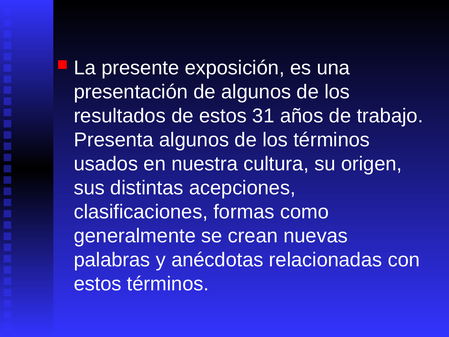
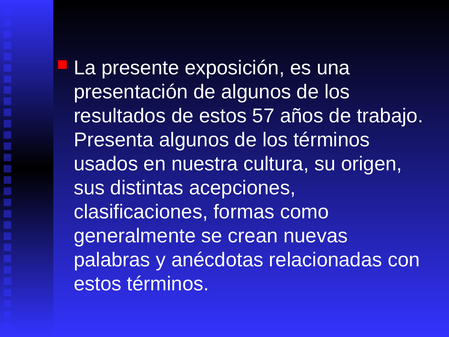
31: 31 -> 57
